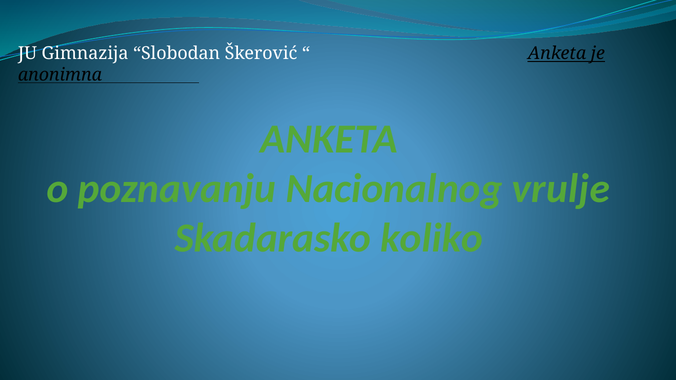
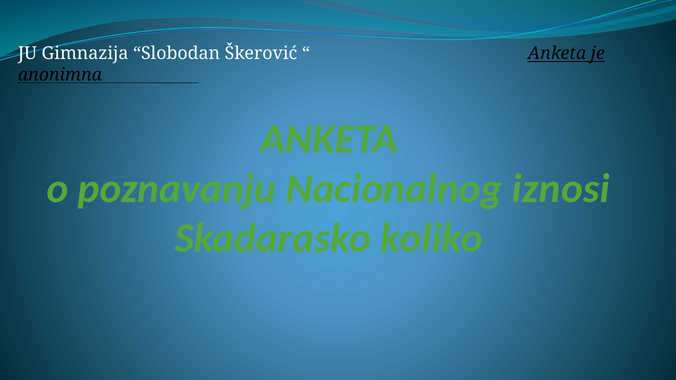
vrulje: vrulje -> iznosi
